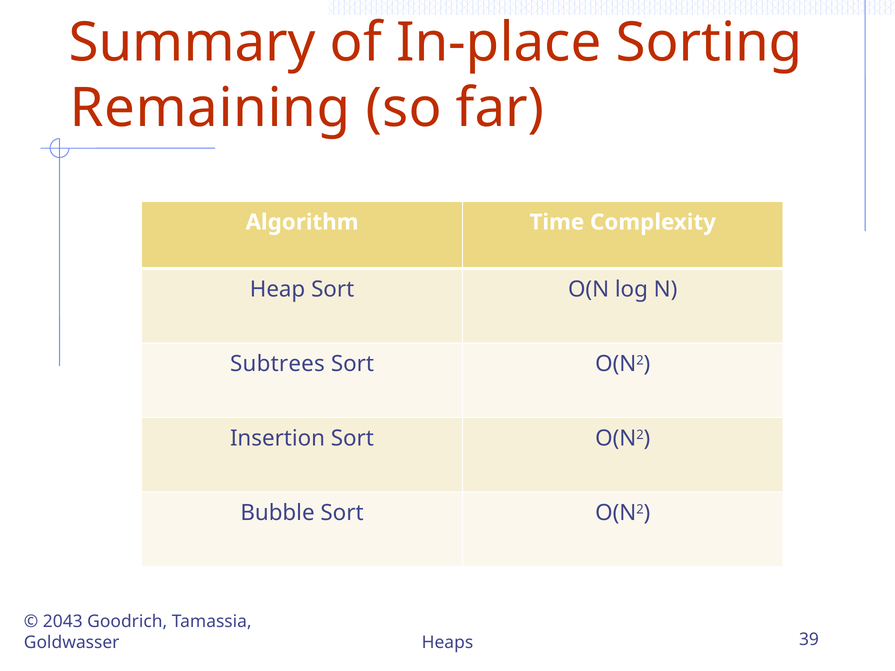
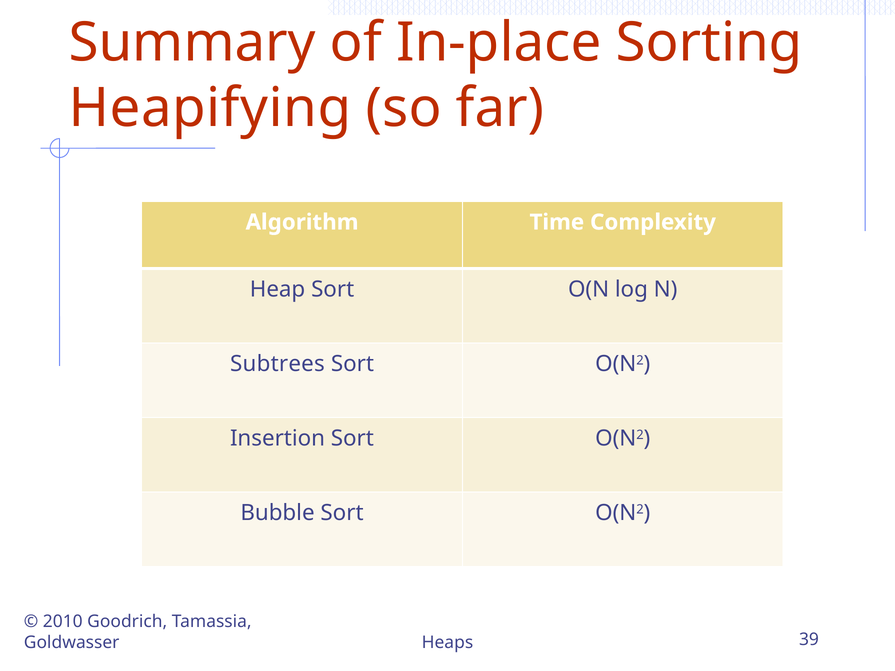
Remaining: Remaining -> Heapifying
2043: 2043 -> 2010
